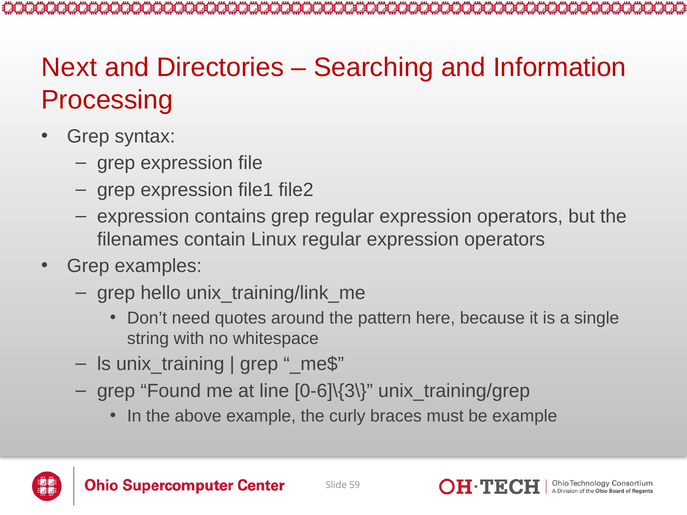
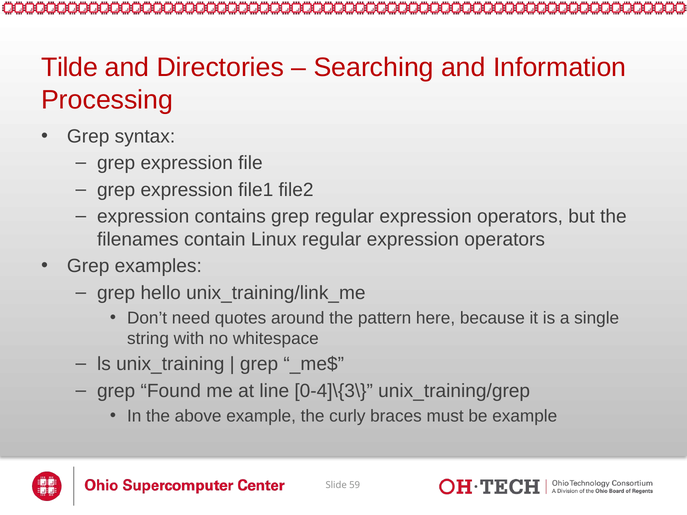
Next: Next -> Tilde
0-6]\{3\: 0-6]\{3\ -> 0-4]\{3\
